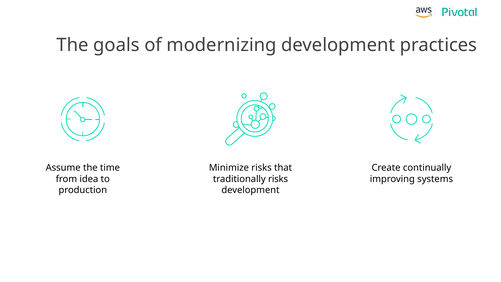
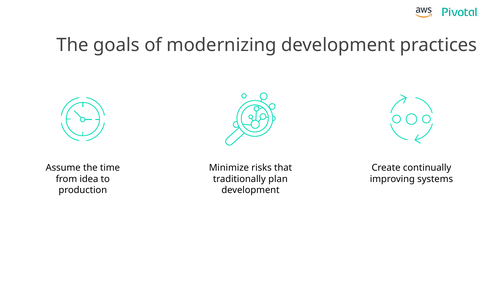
traditionally risks: risks -> plan
